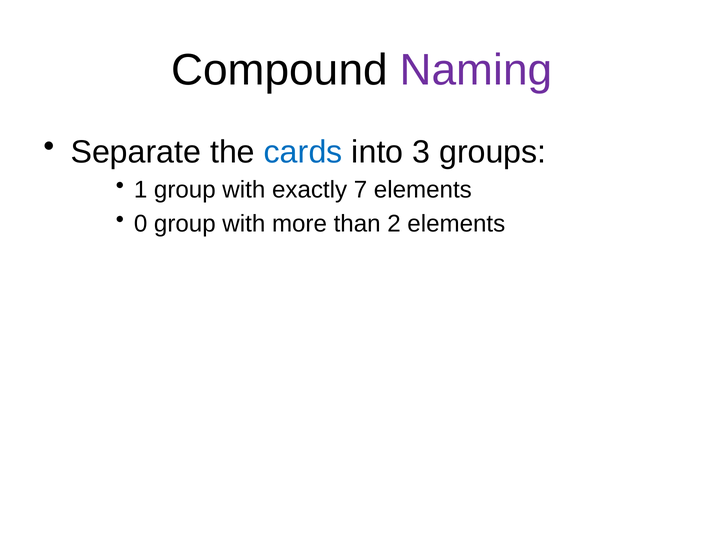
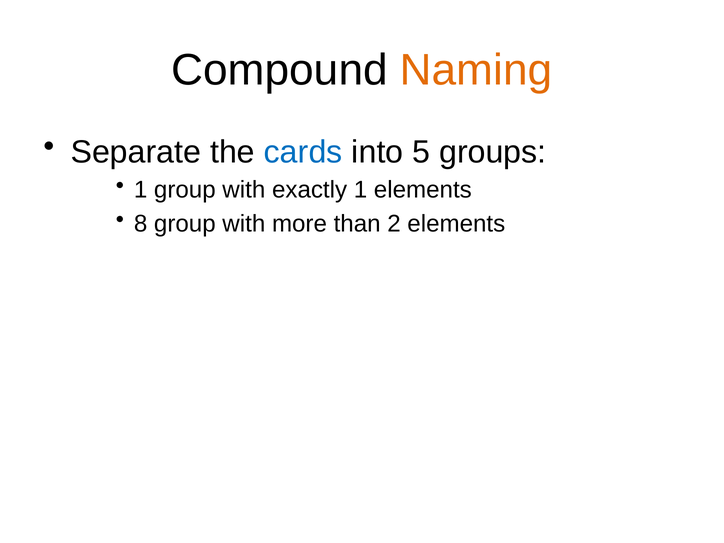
Naming colour: purple -> orange
3: 3 -> 5
exactly 7: 7 -> 1
0: 0 -> 8
